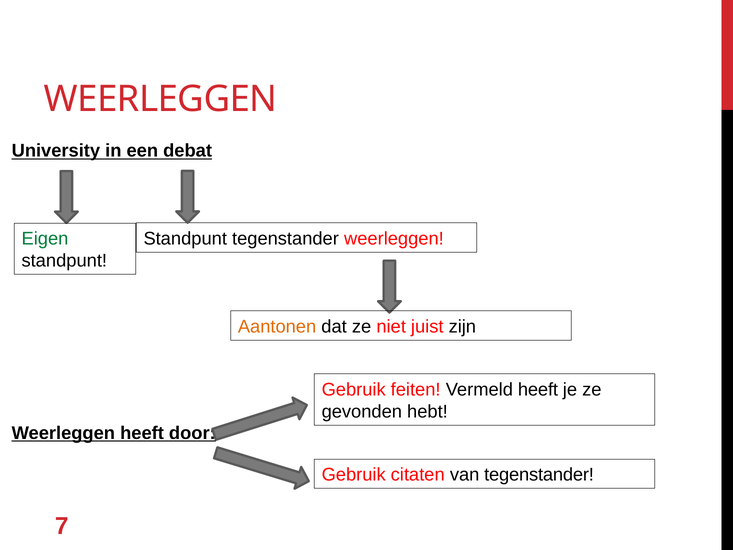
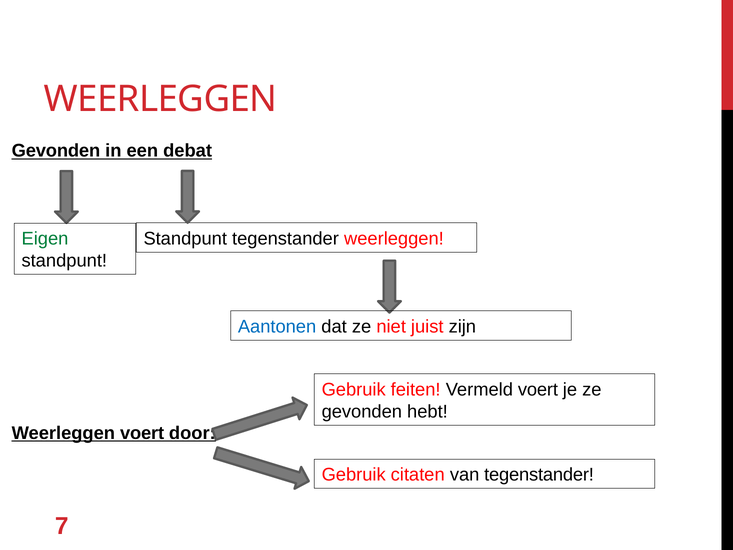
University at (56, 151): University -> Gevonden
Aantonen colour: orange -> blue
Vermeld heeft: heeft -> voert
Weerleggen heeft: heeft -> voert
